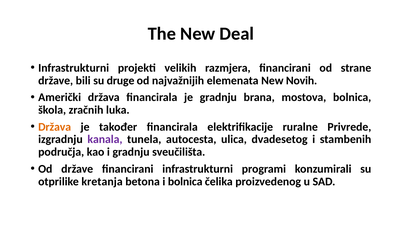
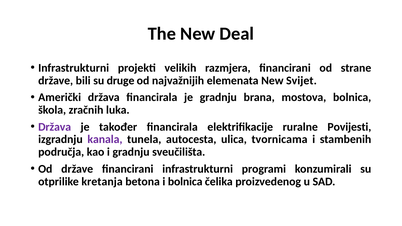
Novih: Novih -> Svijet
Država at (55, 127) colour: orange -> purple
Privrede: Privrede -> Povijesti
dvadesetog: dvadesetog -> tvornicama
